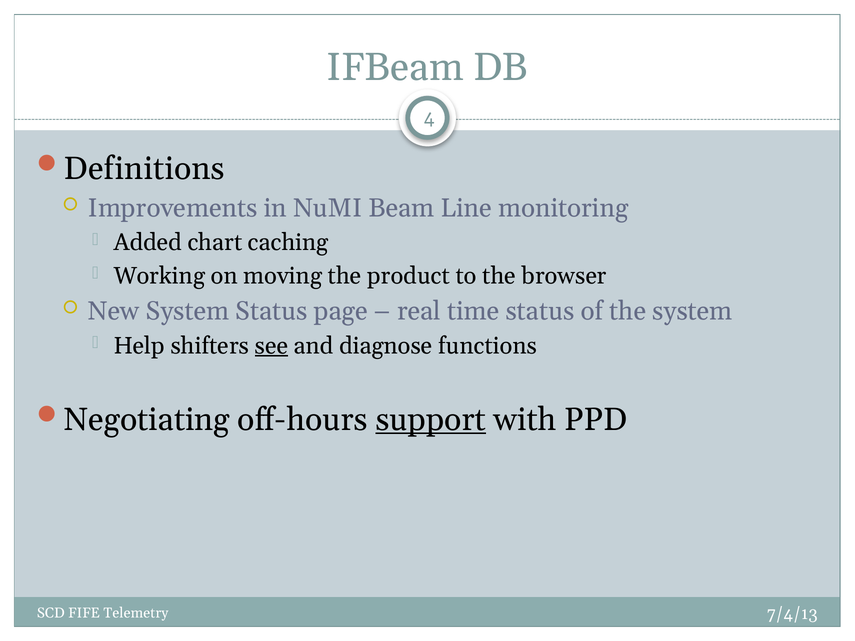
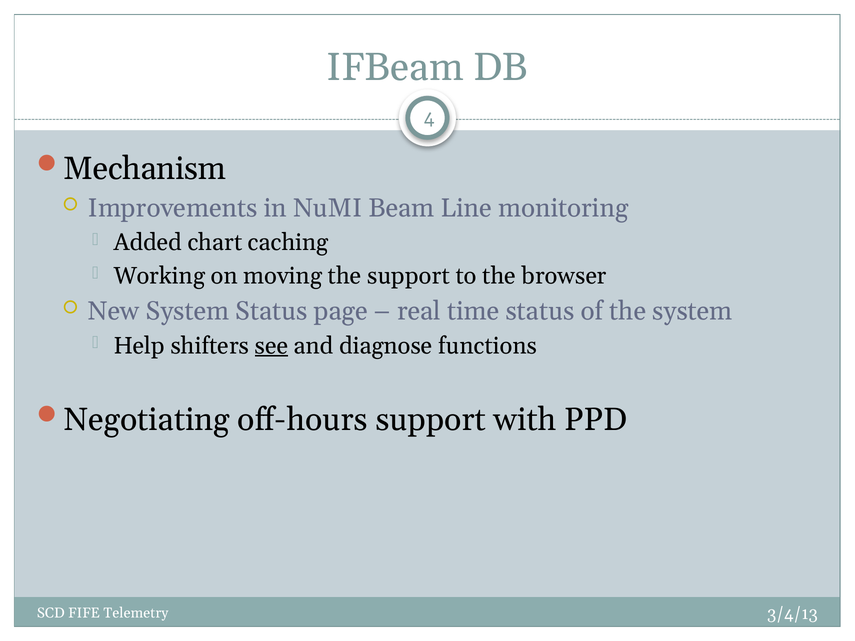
Definitions: Definitions -> Mechanism
the product: product -> support
support at (431, 420) underline: present -> none
7/4/13: 7/4/13 -> 3/4/13
